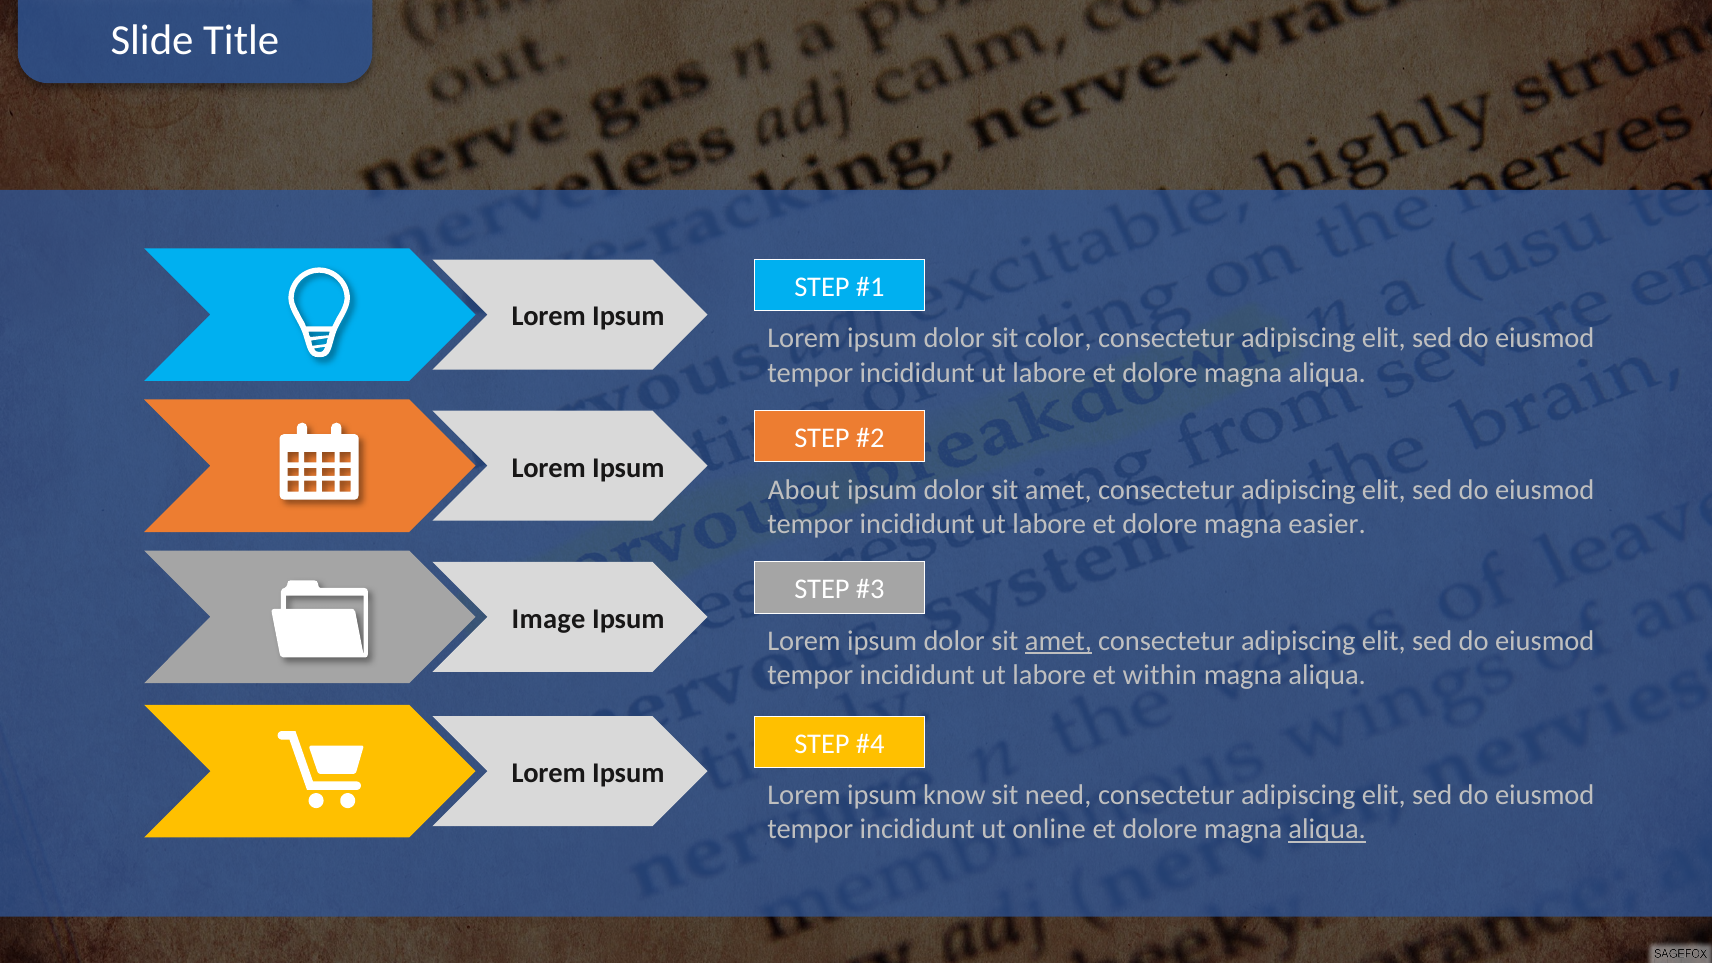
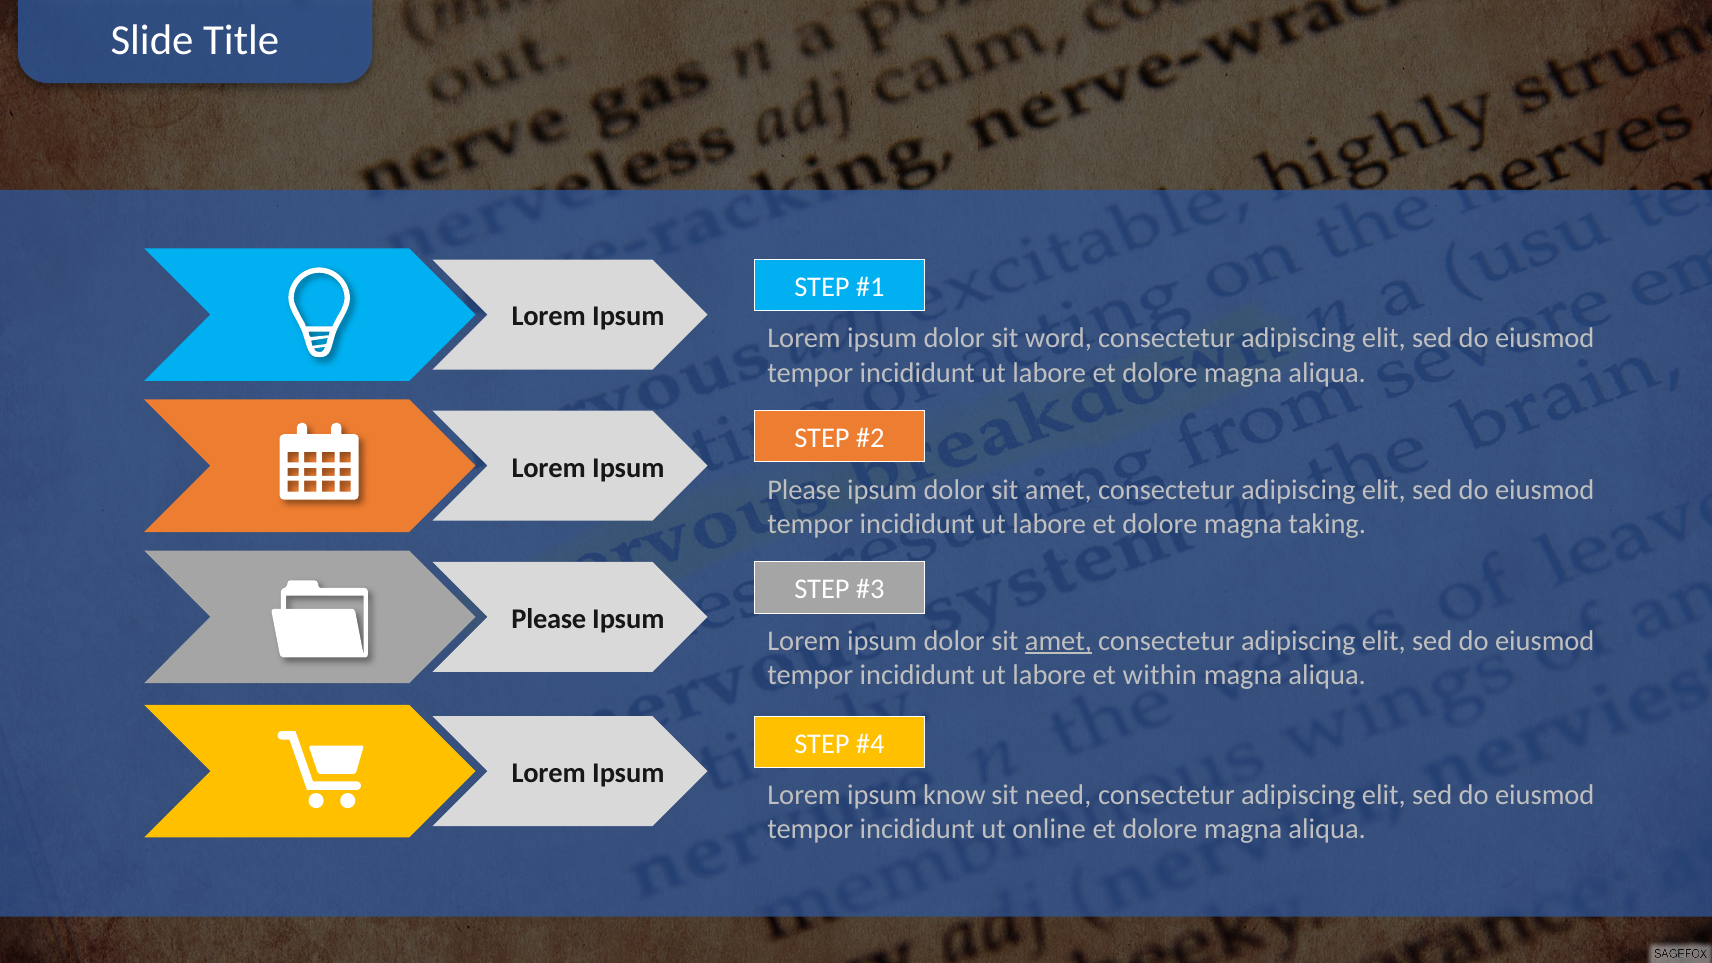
color: color -> word
About at (804, 490): About -> Please
easier: easier -> taking
Image at (549, 619): Image -> Please
aliqua at (1327, 829) underline: present -> none
